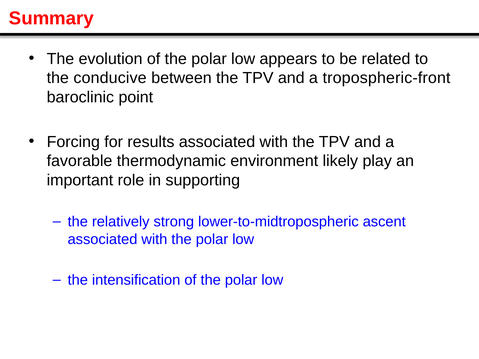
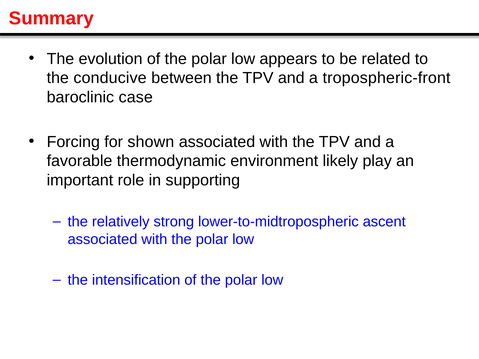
point: point -> case
results: results -> shown
